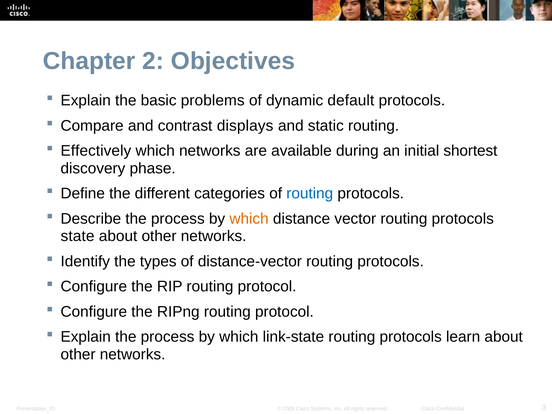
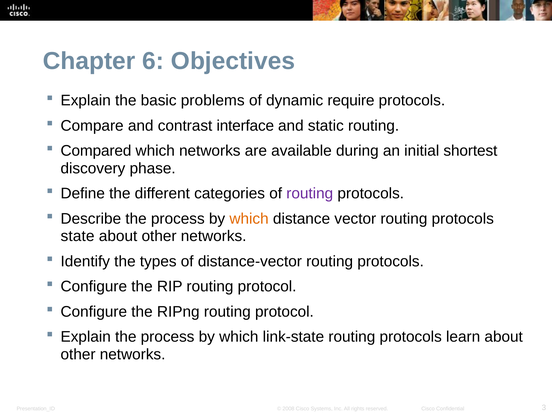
2: 2 -> 6
default: default -> require
displays: displays -> interface
Effectively: Effectively -> Compared
routing at (310, 194) colour: blue -> purple
